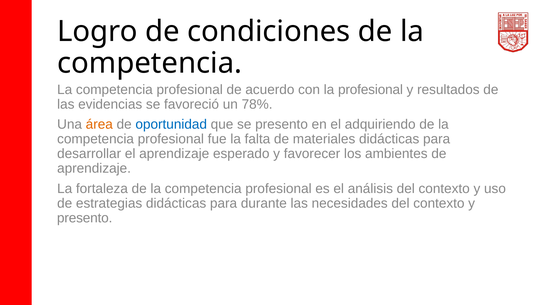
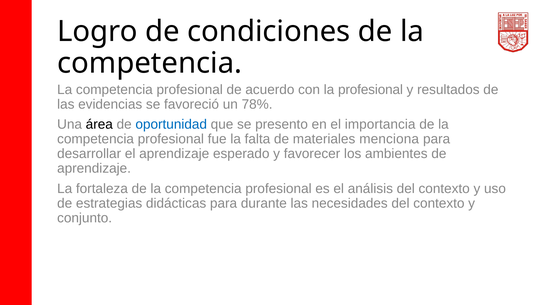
área colour: orange -> black
adquiriendo: adquiriendo -> importancia
materiales didácticas: didácticas -> menciona
presento at (85, 218): presento -> conjunto
